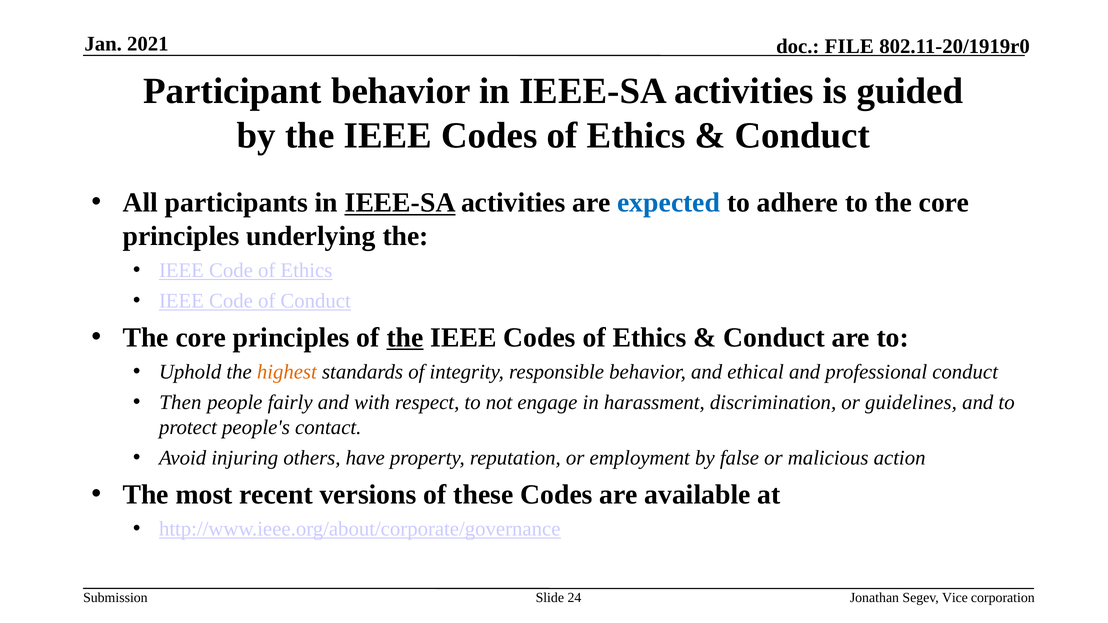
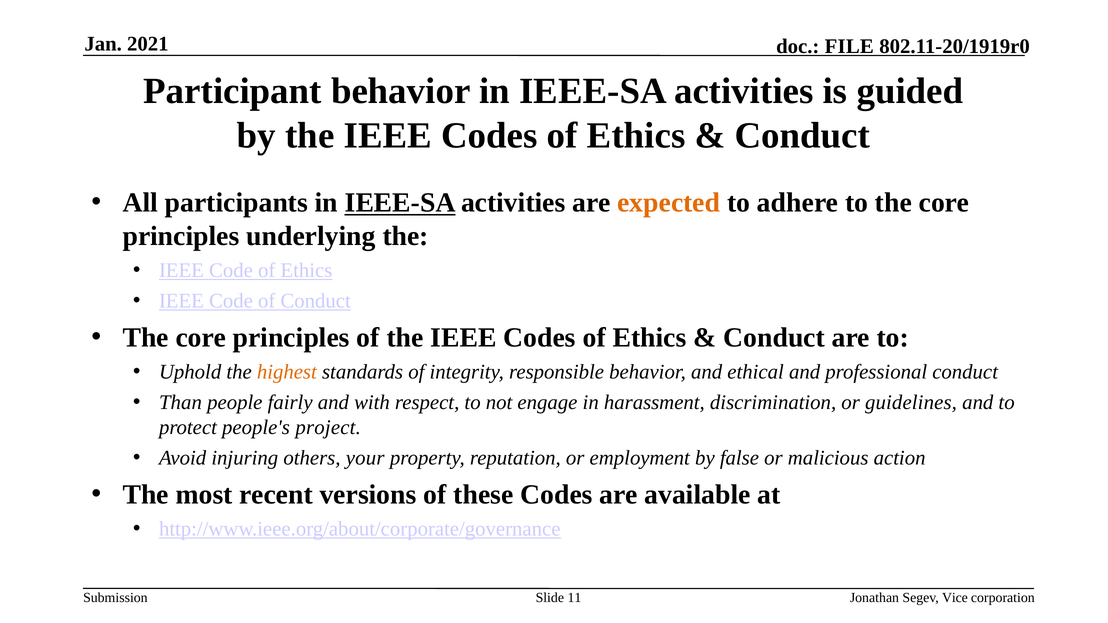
expected colour: blue -> orange
the at (405, 338) underline: present -> none
Then: Then -> Than
contact: contact -> project
have: have -> your
24: 24 -> 11
